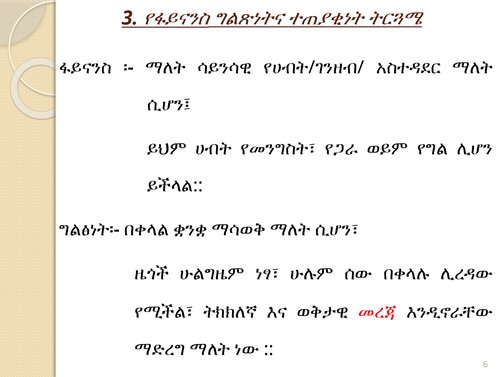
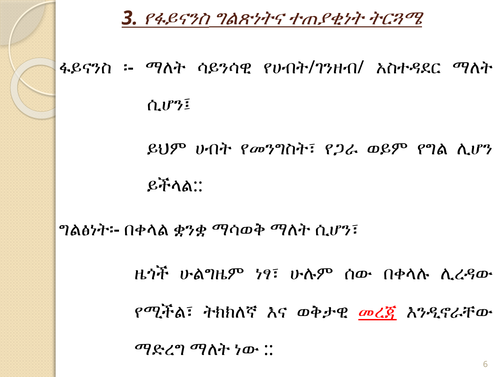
መረጃ underline: none -> present
